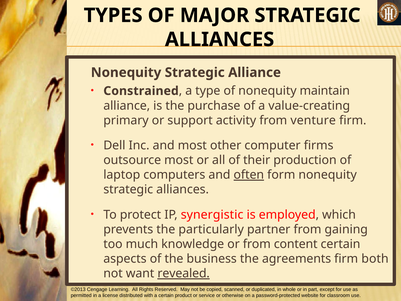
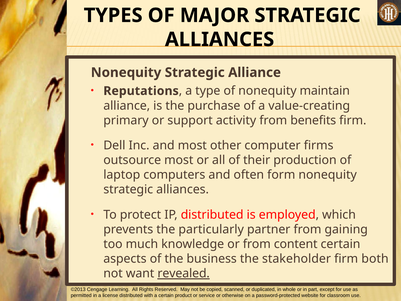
Constrained: Constrained -> Reputations
venture: venture -> benefits
often underline: present -> none
IP synergistic: synergistic -> distributed
agreements: agreements -> stakeholder
